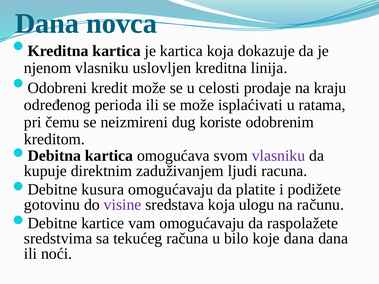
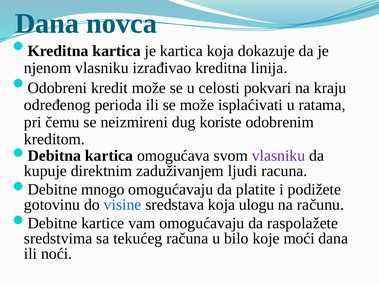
uslovljen: uslovljen -> izrađivao
prodaje: prodaje -> pokvari
kusura: kusura -> mnogo
visine colour: purple -> blue
koje dana: dana -> moći
